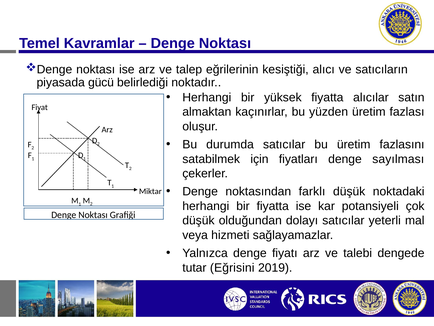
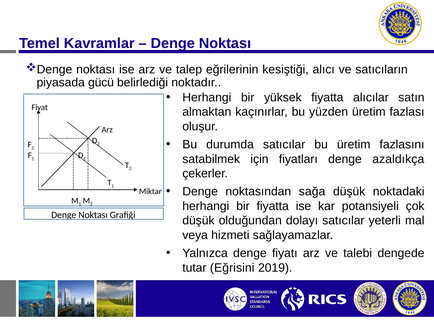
sayılması: sayılması -> azaldıkça
farklı: farklı -> sağa
